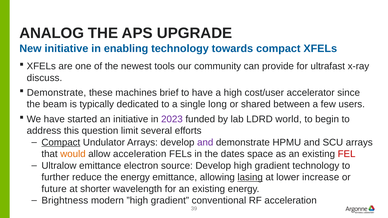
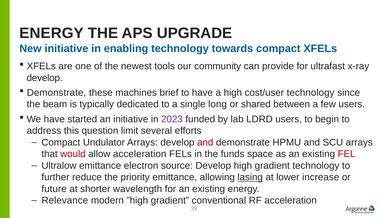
ANALOG at (52, 33): ANALOG -> ENERGY
discuss at (44, 78): discuss -> develop
cost/user accelerator: accelerator -> technology
LDRD world: world -> users
Compact at (61, 143) underline: present -> none
and at (205, 143) colour: purple -> red
would colour: orange -> red
dates: dates -> funds
the energy: energy -> priority
Brightness: Brightness -> Relevance
